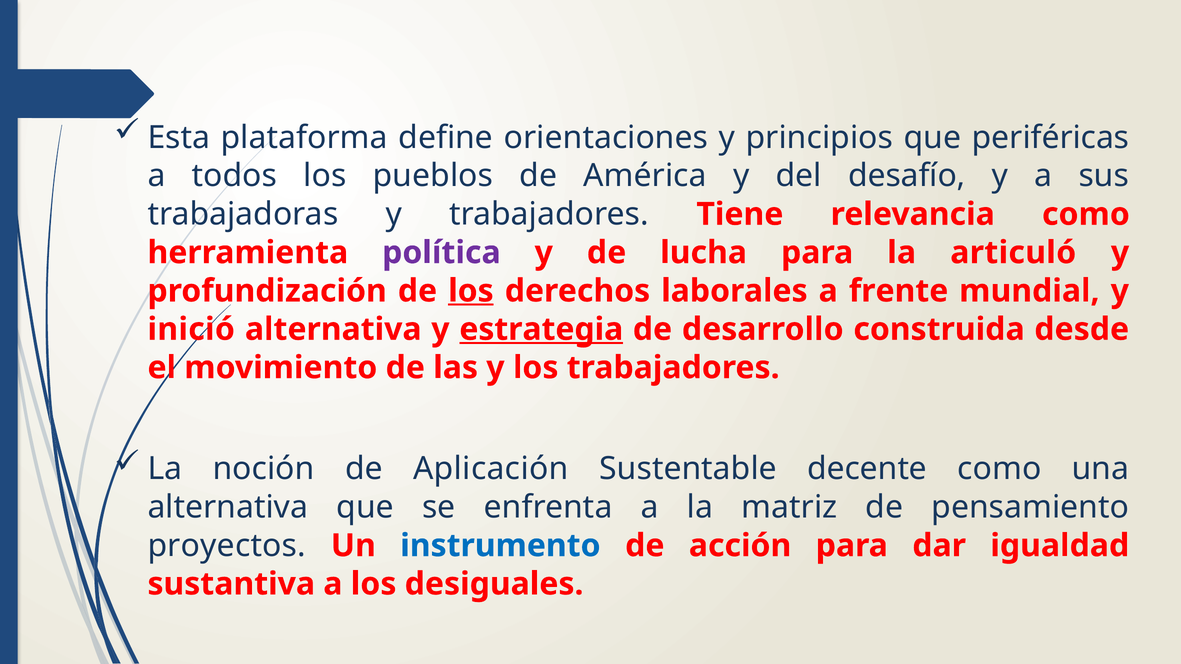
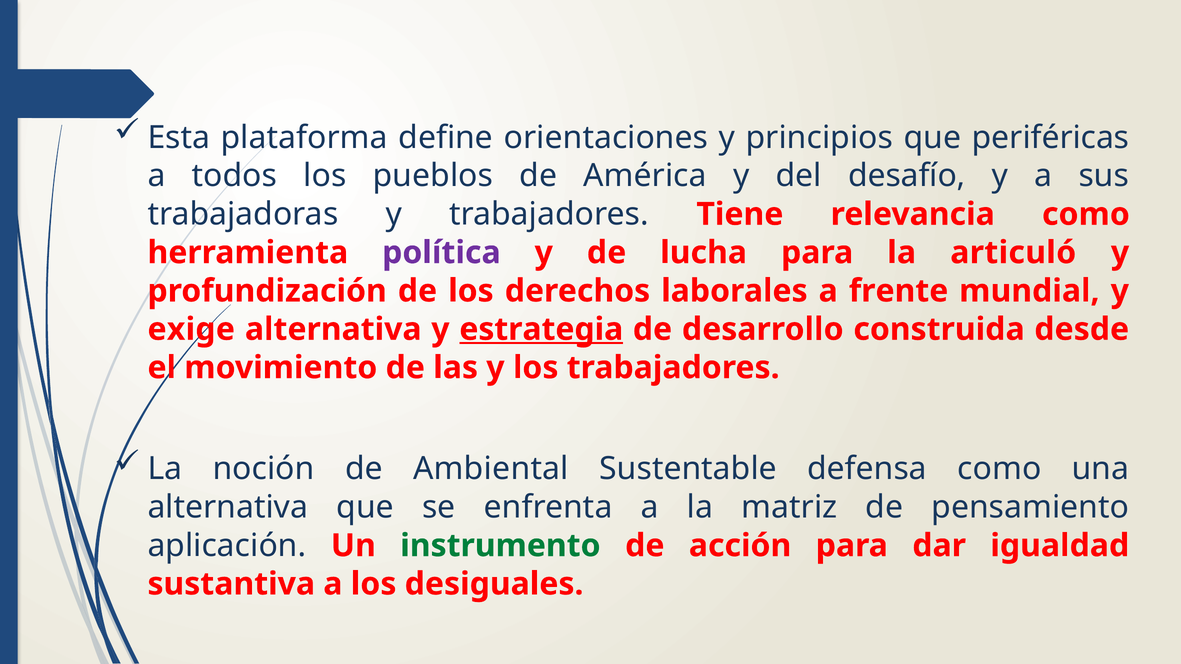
los at (471, 291) underline: present -> none
inició: inició -> exige
Aplicación: Aplicación -> Ambiental
decente: decente -> defensa
proyectos: proyectos -> aplicación
instrumento colour: blue -> green
